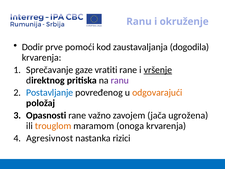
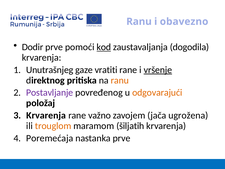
okruženje: okruženje -> obavezno
kod underline: none -> present
Sprečavanje: Sprečavanje -> Unutrašnjeg
ranu at (120, 80) colour: purple -> orange
Postavljanje colour: blue -> purple
Opasnosti at (46, 115): Opasnosti -> Krvarenja
onoga: onoga -> šiljatih
Agresivnost: Agresivnost -> Poremećaja
nastanka rizici: rizici -> prve
